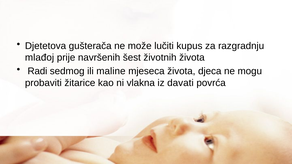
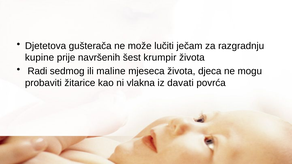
kupus: kupus -> ječam
mlađoj: mlađoj -> kupine
životnih: životnih -> krumpir
